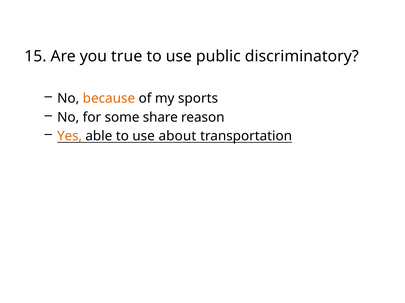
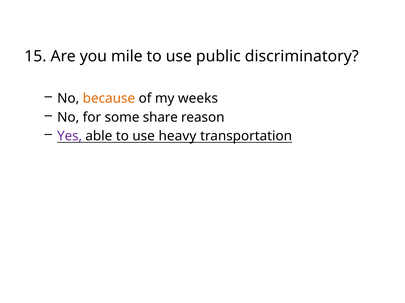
true: true -> mile
sports: sports -> weeks
Yes colour: orange -> purple
about: about -> heavy
